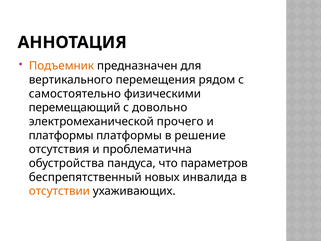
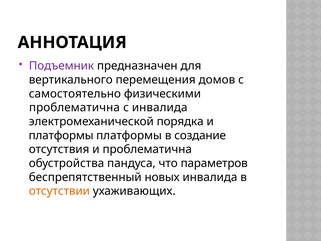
Подъемник colour: orange -> purple
рядом: рядом -> домов
перемещающий at (75, 108): перемещающий -> проблематична
с довольно: довольно -> инвалида
прочего: прочего -> порядка
решение: решение -> создание
